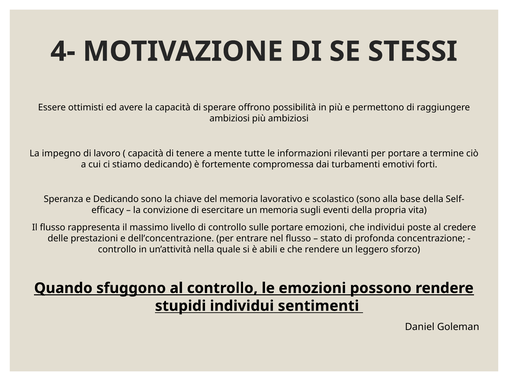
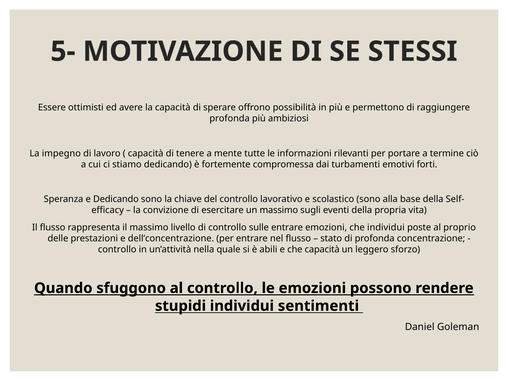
4-: 4- -> 5-
ambiziosi at (230, 119): ambiziosi -> profonda
del memoria: memoria -> controllo
un memoria: memoria -> massimo
sulle portare: portare -> entrare
credere: credere -> proprio
che rendere: rendere -> capacità
